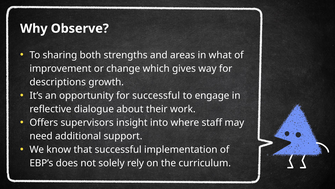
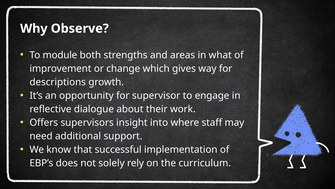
sharing: sharing -> module
for successful: successful -> supervisor
